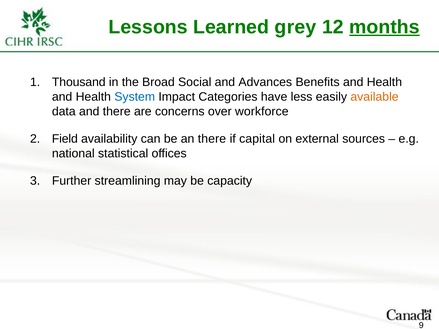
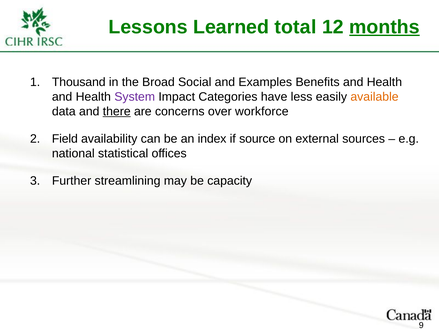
grey: grey -> total
Advances: Advances -> Examples
System colour: blue -> purple
there at (117, 112) underline: none -> present
an there: there -> index
capital: capital -> source
